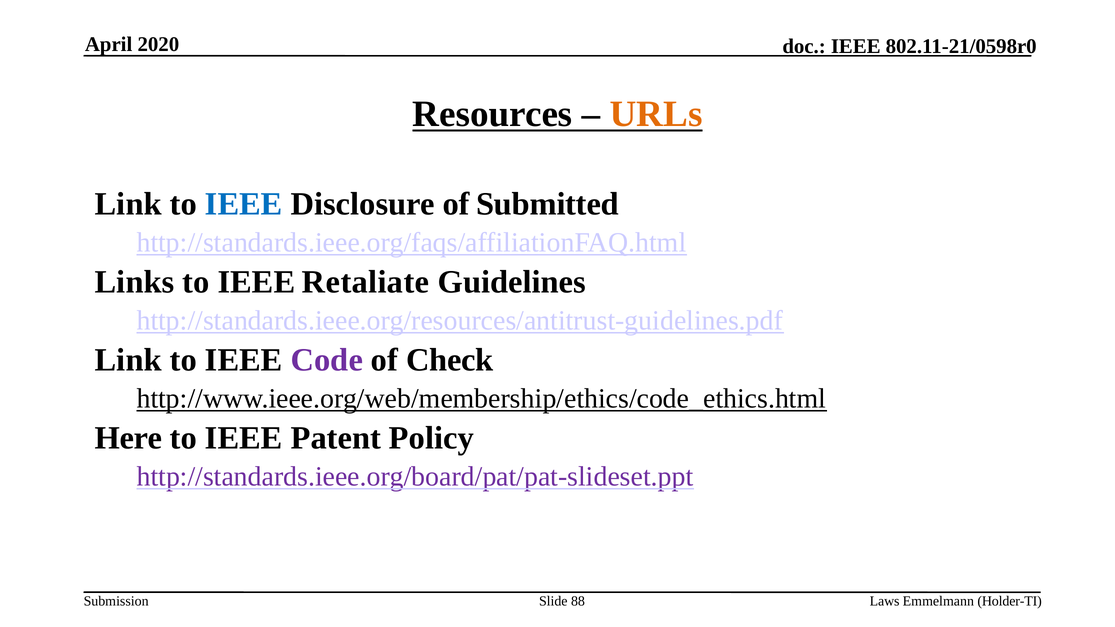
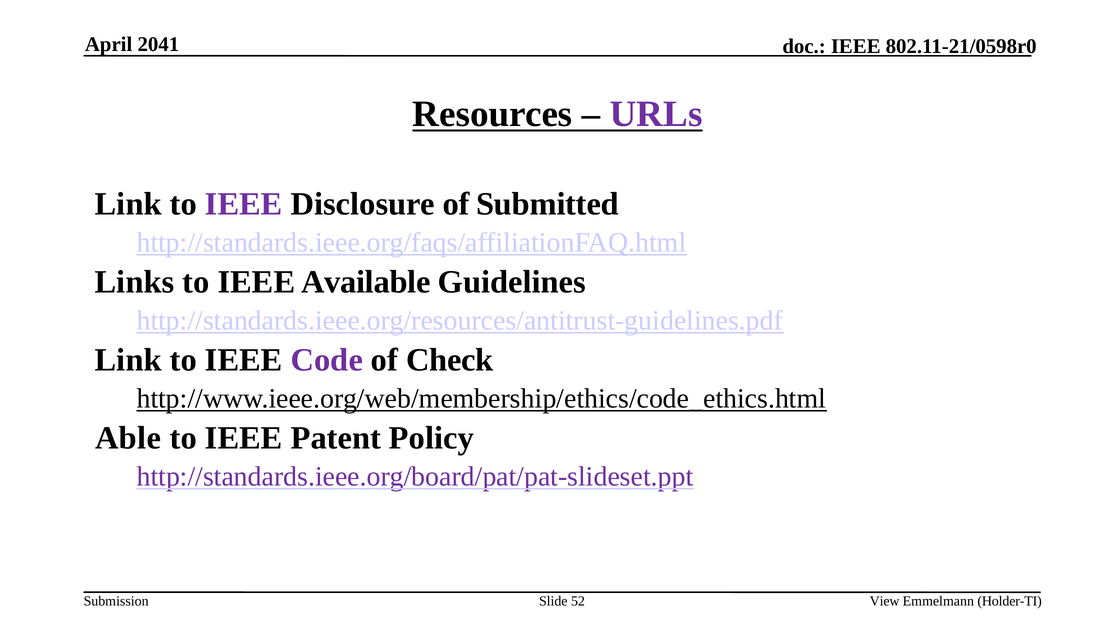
2020: 2020 -> 2041
URLs colour: orange -> purple
IEEE at (244, 204) colour: blue -> purple
Retaliate: Retaliate -> Available
Here: Here -> Able
88: 88 -> 52
Laws: Laws -> View
